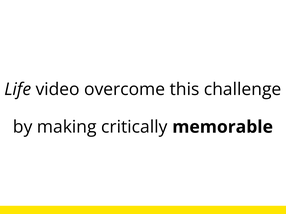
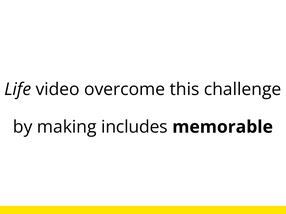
critically: critically -> includes
